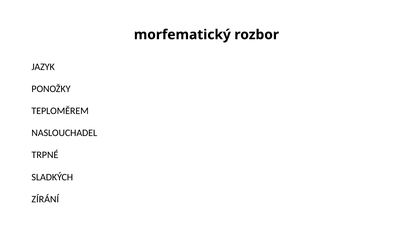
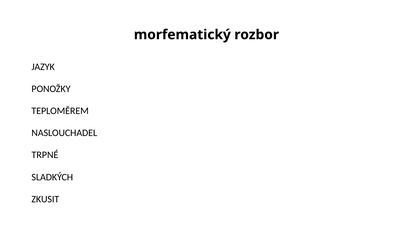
ZÍRÁNÍ: ZÍRÁNÍ -> ZKUSIT
